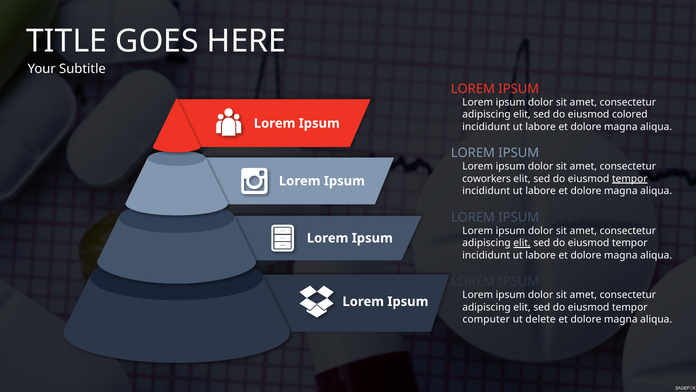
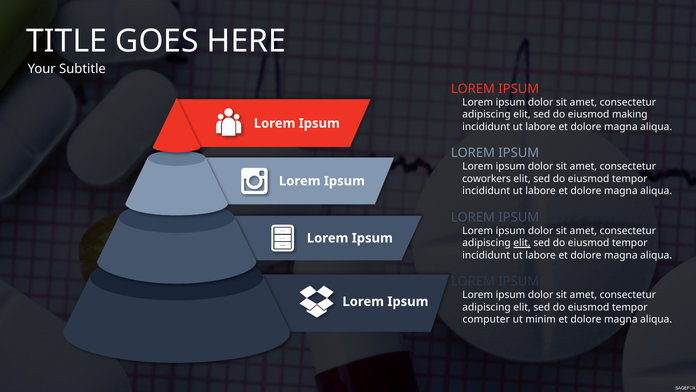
colored: colored -> making
tempor at (630, 178) underline: present -> none
delete: delete -> minim
